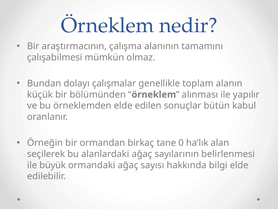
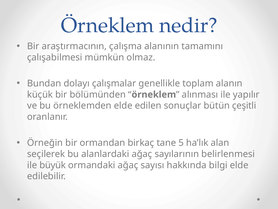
kabul: kabul -> çeşitli
0: 0 -> 5
